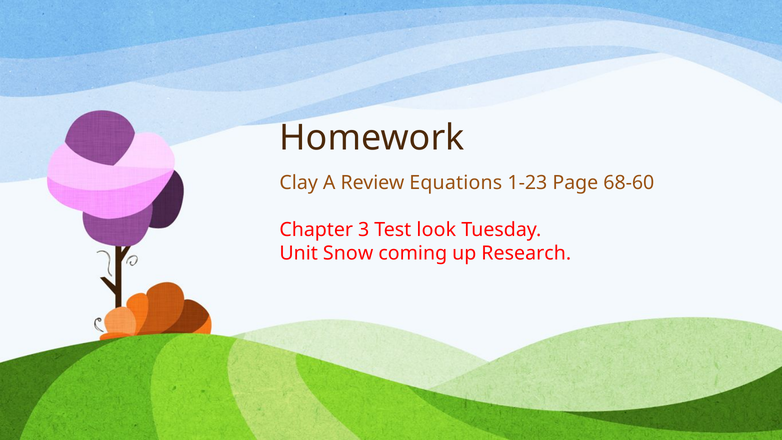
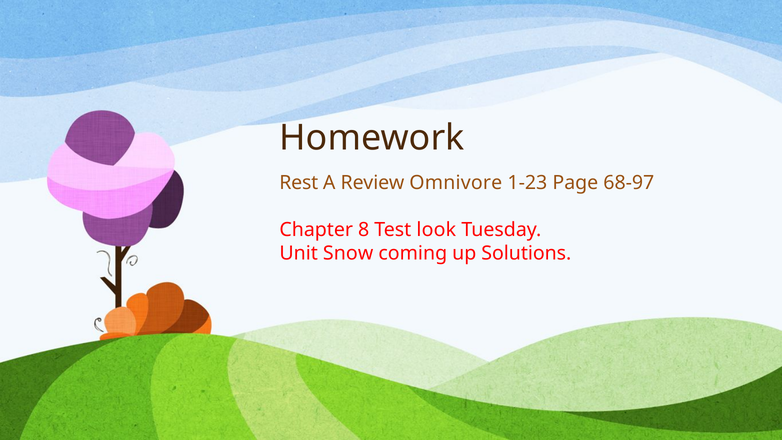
Clay: Clay -> Rest
Equations: Equations -> Omnivore
68-60: 68-60 -> 68-97
3: 3 -> 8
Research: Research -> Solutions
